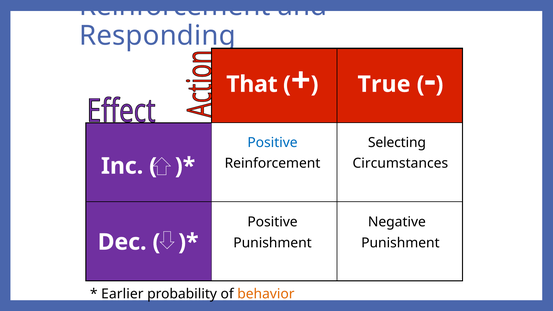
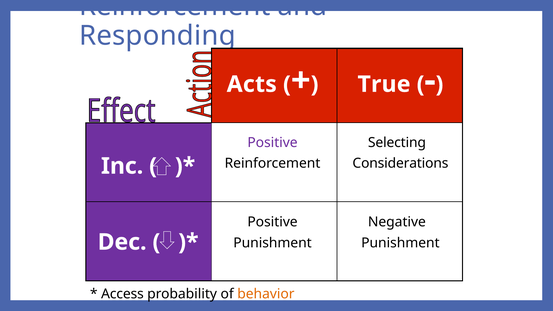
That: That -> Acts
Positive at (272, 143) colour: blue -> purple
Circumstances: Circumstances -> Considerations
Earlier: Earlier -> Access
